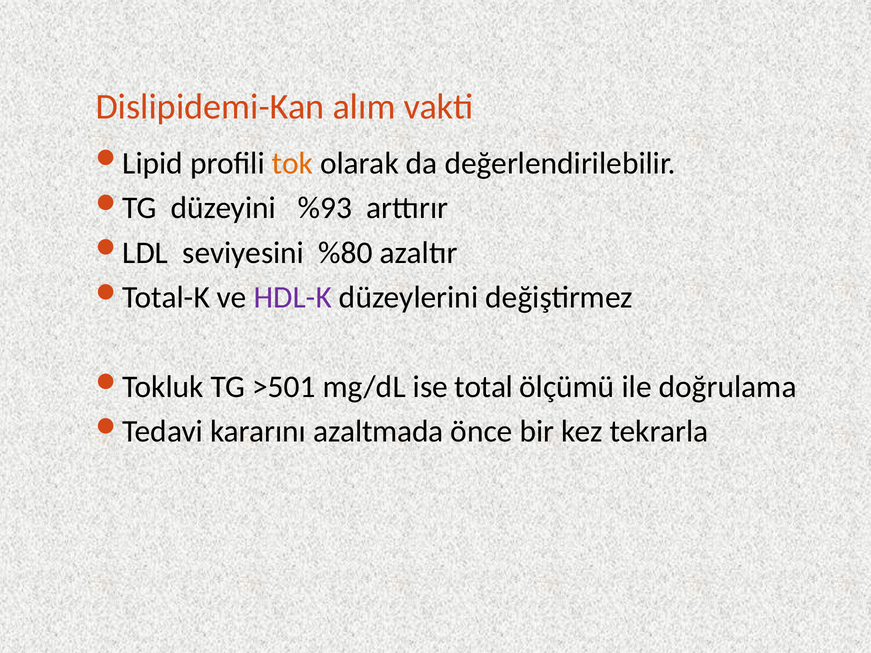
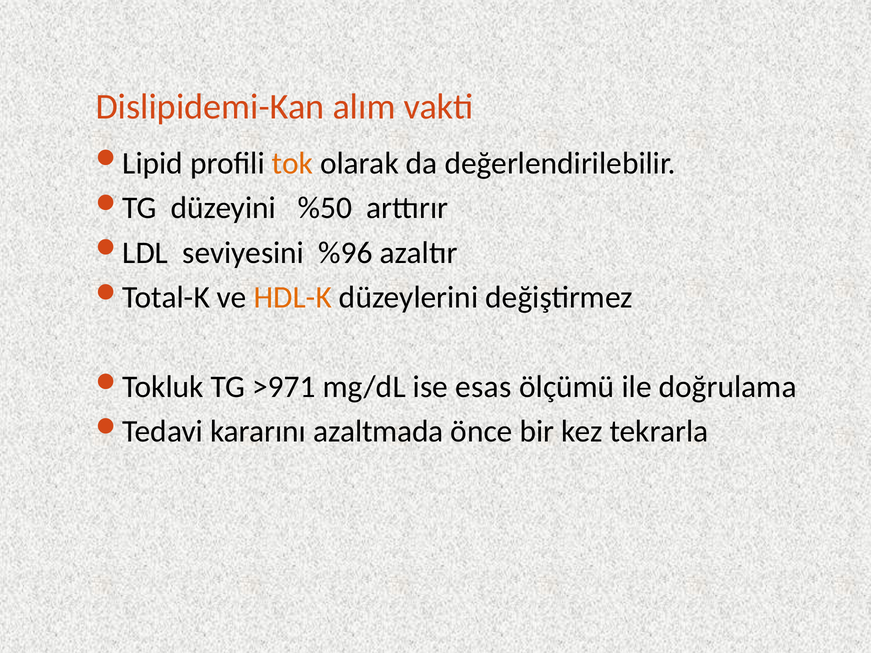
%93: %93 -> %50
%80: %80 -> %96
HDL-K colour: purple -> orange
>501: >501 -> >971
total: total -> esas
